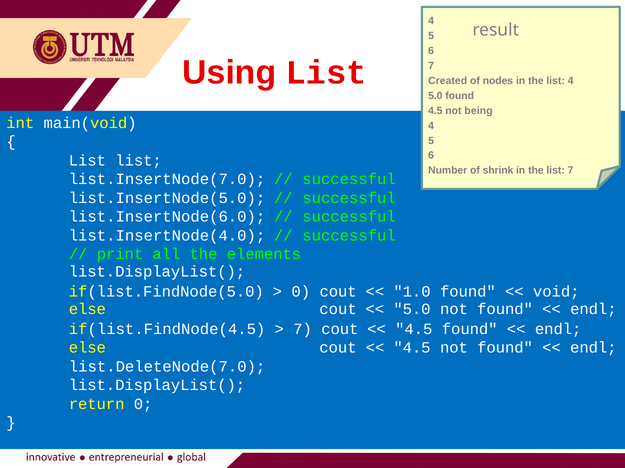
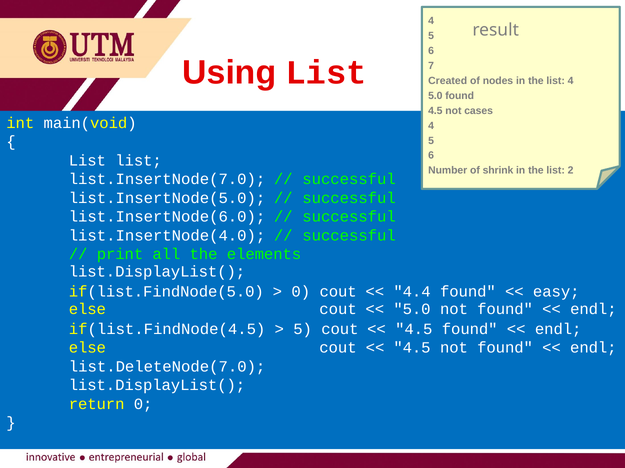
being: being -> cases
list 7: 7 -> 2
1.0: 1.0 -> 4.4
void: void -> easy
7 at (303, 330): 7 -> 5
